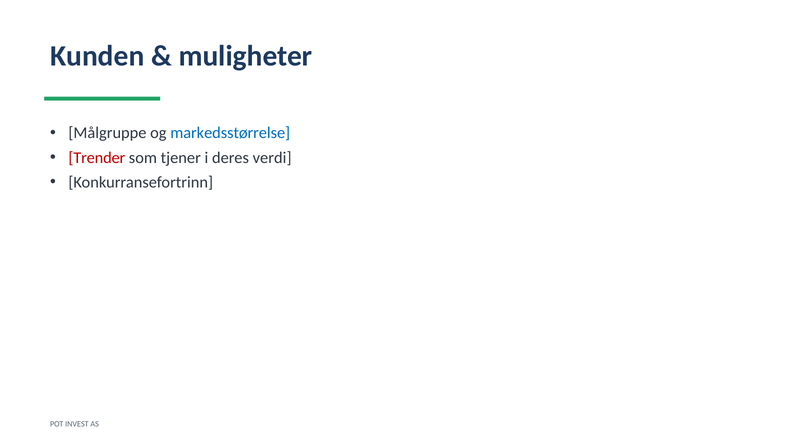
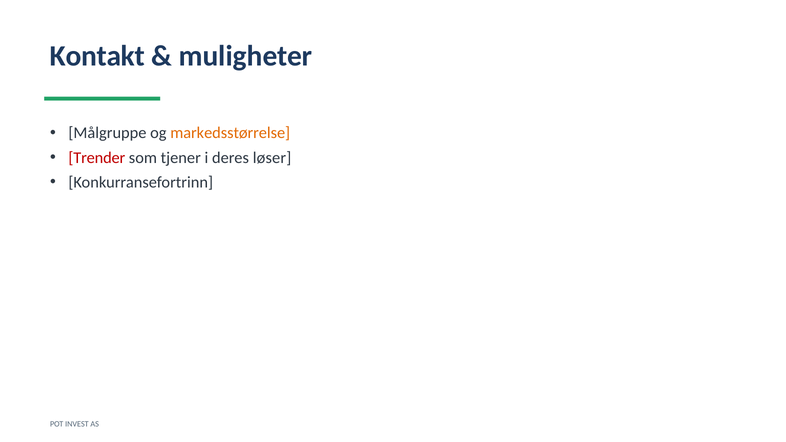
Kunden: Kunden -> Kontakt
markedsstørrelse colour: blue -> orange
verdi: verdi -> løser
